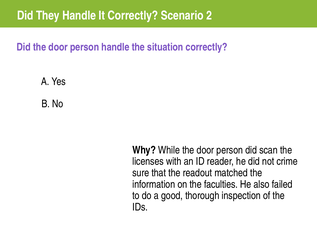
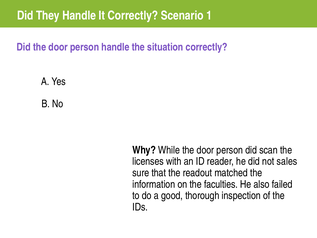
2: 2 -> 1
crime: crime -> sales
